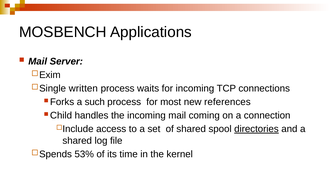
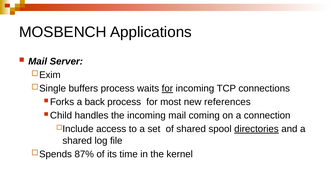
written: written -> buffers
for at (167, 89) underline: none -> present
such: such -> back
53%: 53% -> 87%
